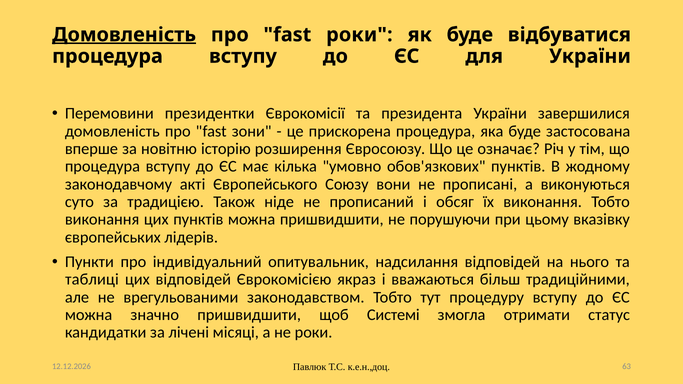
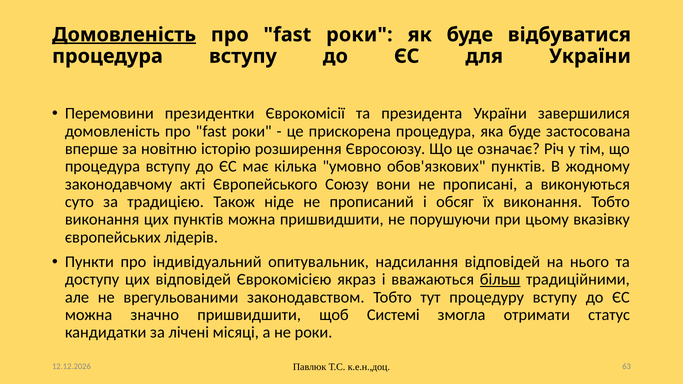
зони at (252, 131): зони -> роки
таблиці: таблиці -> доступу
більш underline: none -> present
